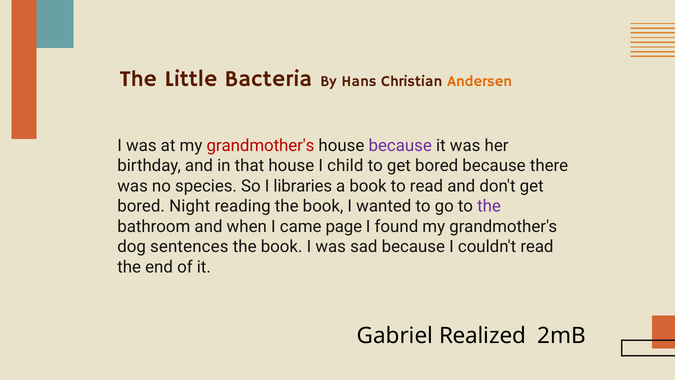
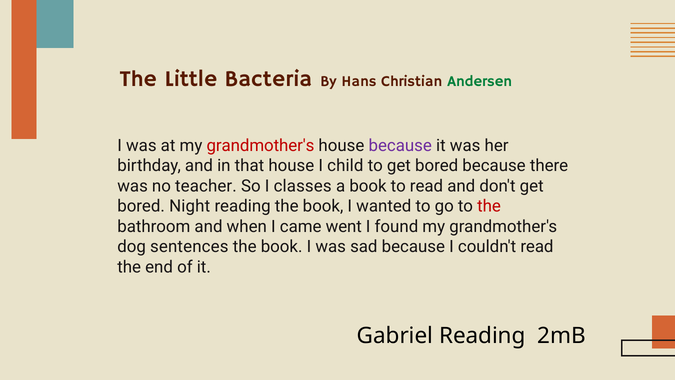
Andersen colour: orange -> green
species: species -> teacher
libraries: libraries -> classes
the at (489, 206) colour: purple -> red
page: page -> went
Gabriel Realized: Realized -> Reading
